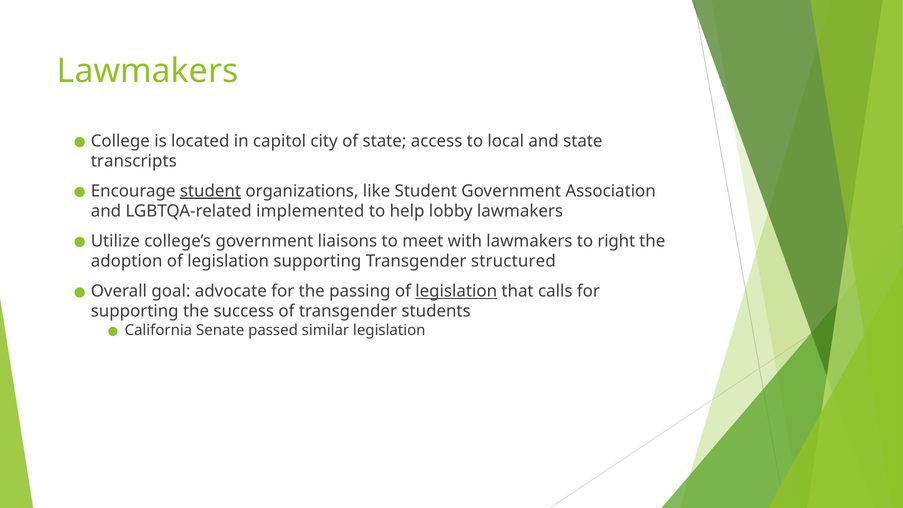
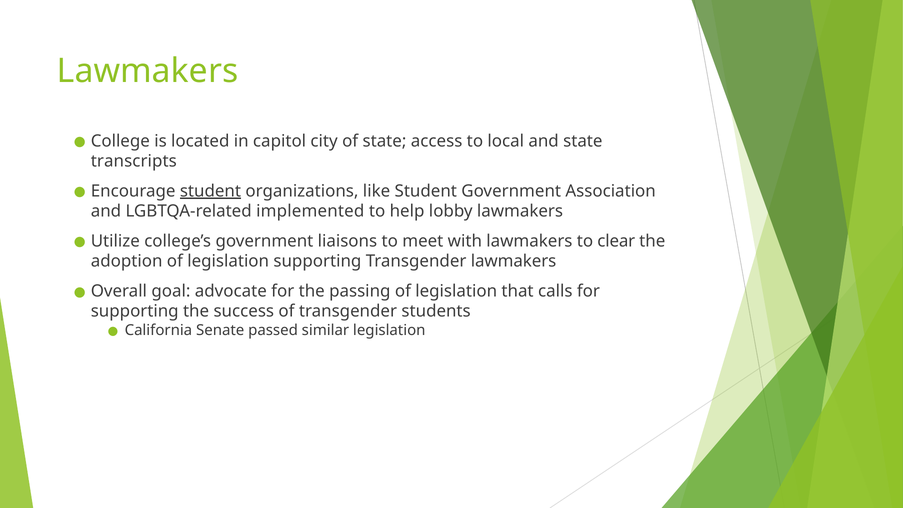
right: right -> clear
Transgender structured: structured -> lawmakers
legislation at (456, 291) underline: present -> none
